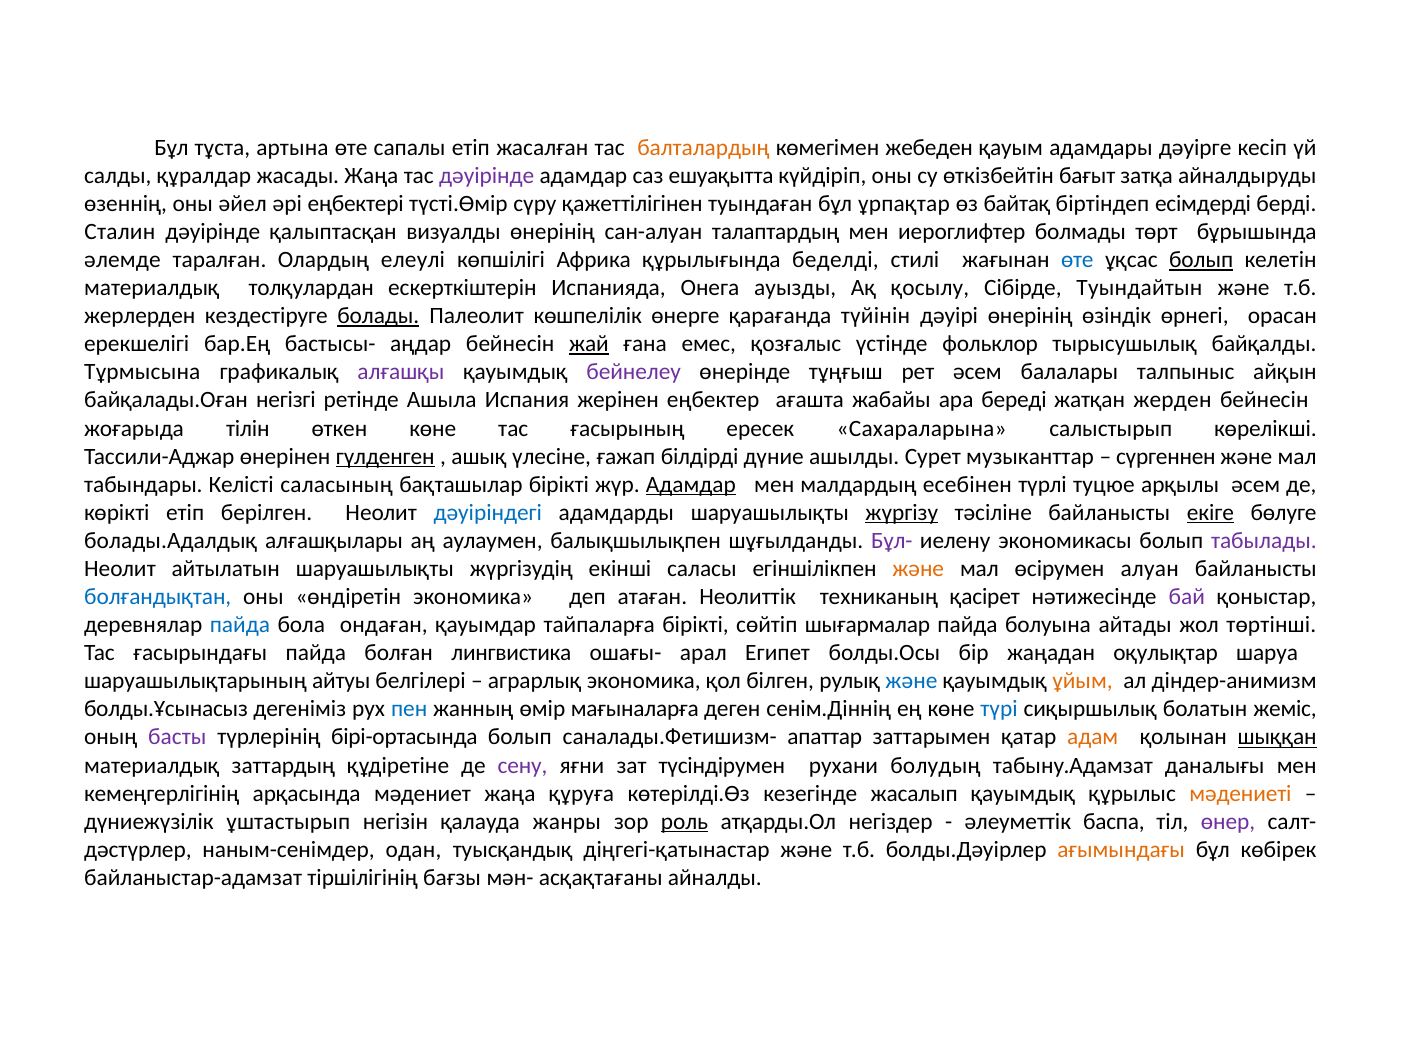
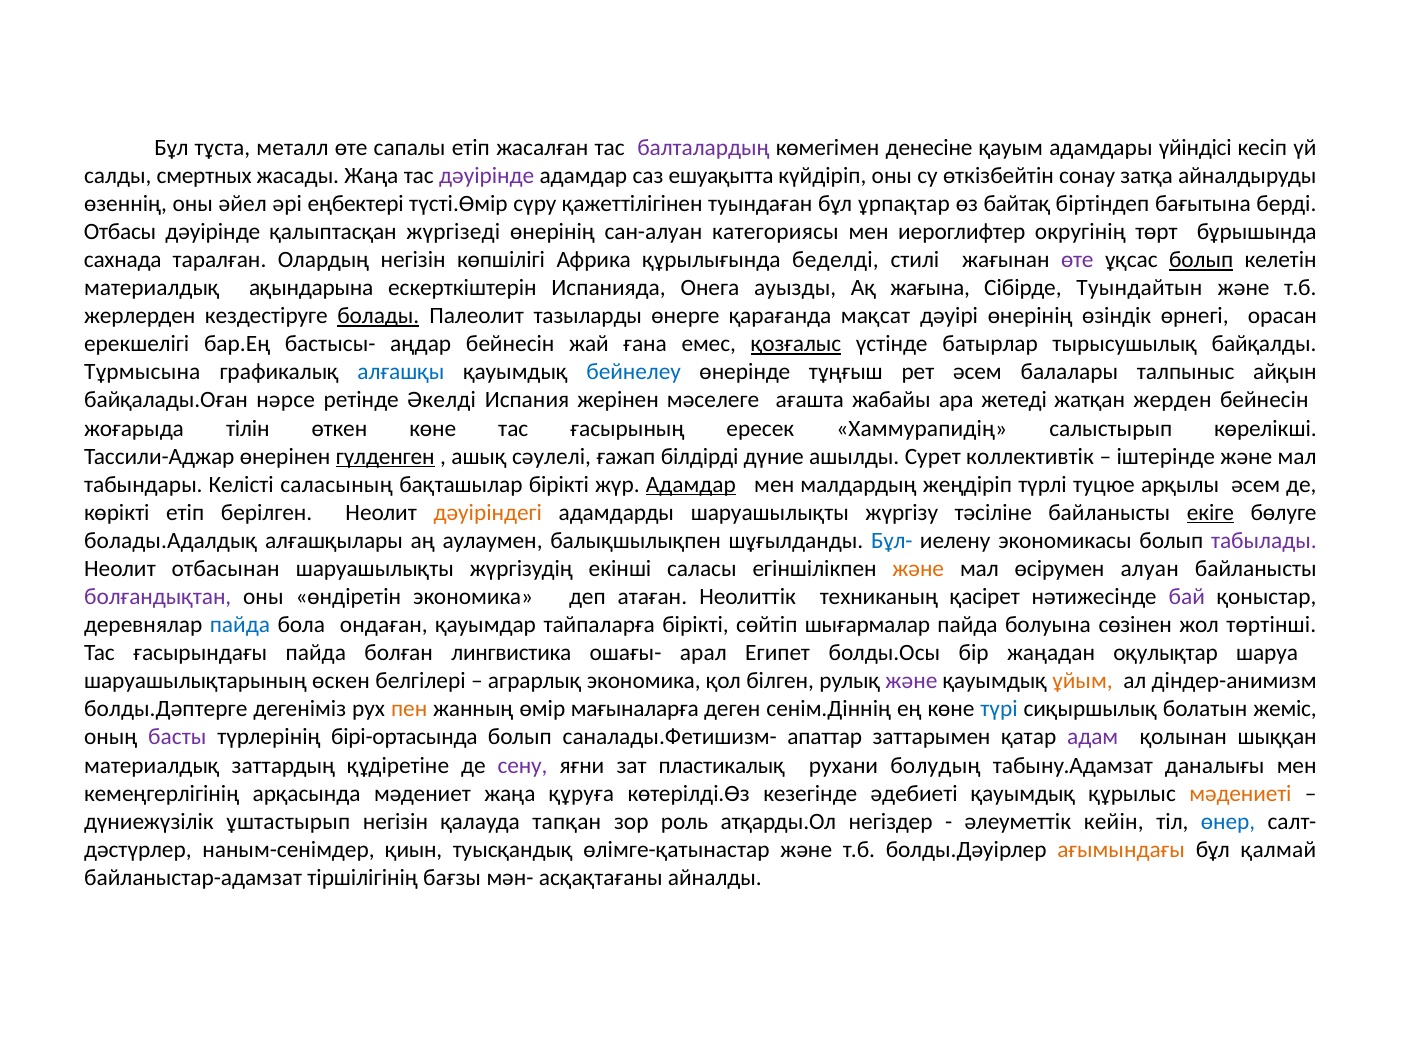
артына: артына -> металл
балталардың colour: orange -> purple
жебеден: жебеден -> денесіне
дәуірге: дәуірге -> үйіндісі
құралдар: құралдар -> смертных
бағыт: бағыт -> сонау
есімдерді: есімдерді -> бағытына
Сталин: Сталин -> Отбасы
визуалды: визуалды -> жүргізеді
талаптардың: талаптардың -> категориясы
болмады: болмады -> округінің
әлемде: әлемде -> сахнада
Олардың елеулi: елеулi -> негізін
өте at (1077, 260) colour: blue -> purple
толқулардан: толқулардан -> ақындарына
қосылу: қосылу -> жағына
көшпелілік: көшпелілік -> тазыларды
түйінін: түйінін -> мақсат
жай underline: present -> none
қозғалыс underline: none -> present
фольклор: фольклор -> батырлар
алғашқы colour: purple -> blue
бейнелеу colour: purple -> blue
негізгі: негізгі -> нәрсе
Ашыла: Ашыла -> Әкелдi
еңбектер: еңбектер -> мәселеге
береді: береді -> жетеді
Сахараларына: Сахараларына -> Хаммурапидің
үлесіне: үлесіне -> сәулелі
музыканттар: музыканттар -> коллективтік
сүргеннен: сүргеннен -> іштерінде
есебінен: есебінен -> жеңдіріп
дәуіріндегі colour: blue -> orange
жүргізу underline: present -> none
Бұл- colour: purple -> blue
айтылатын: айтылатын -> отбасынан
болғандықтан colour: blue -> purple
айтады: айтады -> сөзiнен
айтуы: айтуы -> өскен
және at (911, 681) colour: blue -> purple
болды.Ұсынасыз: болды.Ұсынасыз -> болды.Дәптерге
пен colour: blue -> orange
адам colour: orange -> purple
шыққан underline: present -> none
түсіндірумен: түсіндірумен -> пластикалық
жасалып: жасалып -> әдебиеті
жанры: жанры -> тапқан
роль underline: present -> none
баспа: баспа -> кейiн
өнер colour: purple -> blue
одан: одан -> қиын
діңгегі-қатынастар: діңгегі-қатынастар -> өлімге-қатынастар
көбiрек: көбiрек -> қалмай
